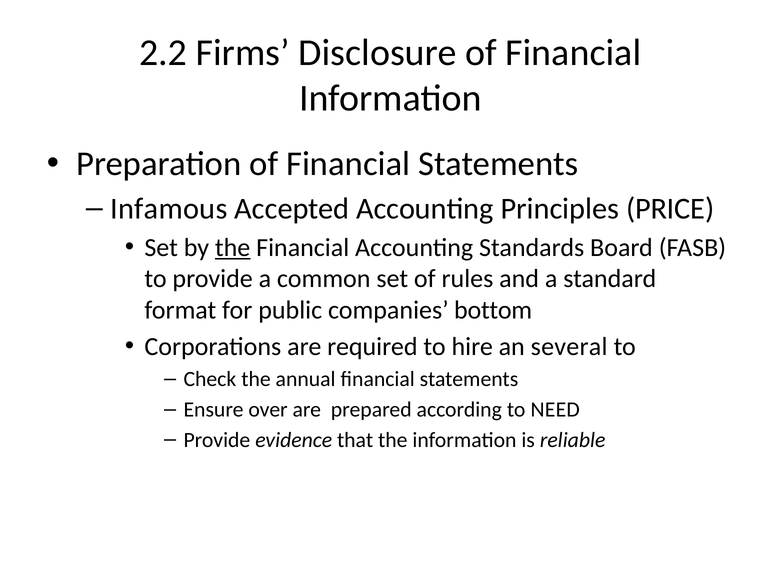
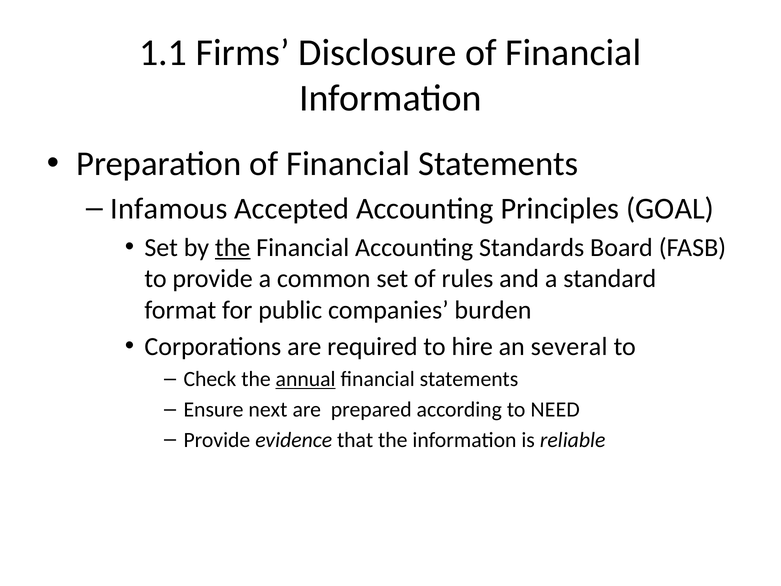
2.2: 2.2 -> 1.1
PRICE: PRICE -> GOAL
bottom: bottom -> burden
annual underline: none -> present
over: over -> next
